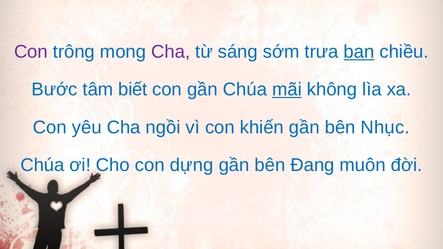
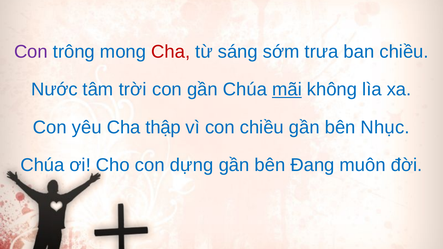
Cha at (171, 52) colour: purple -> red
ban underline: present -> none
Bước: Bước -> Nước
biết: biết -> trời
ngồi: ngồi -> thập
con khiến: khiến -> chiều
